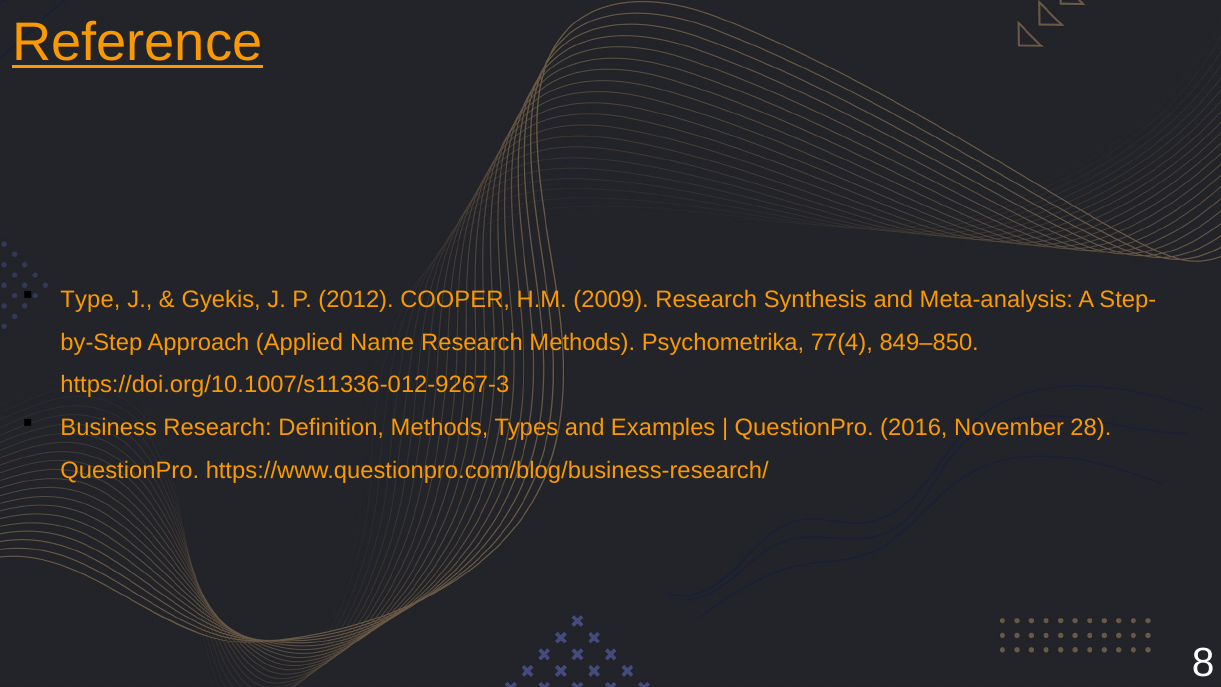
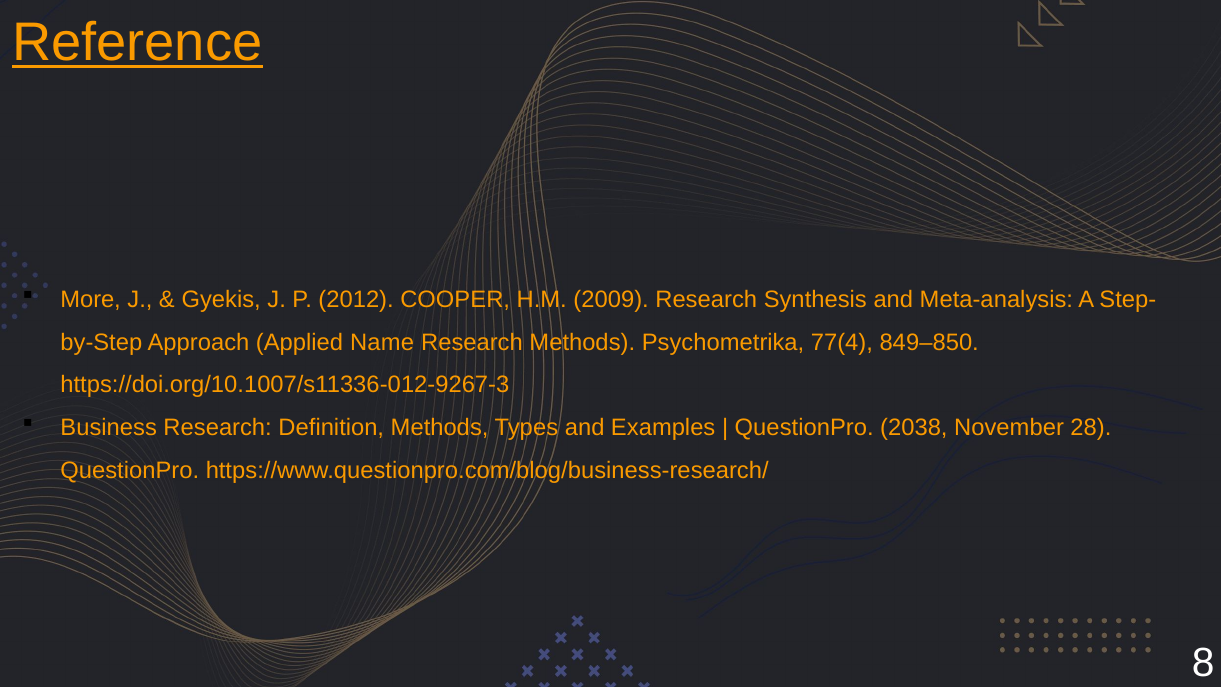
Type: Type -> More
2016: 2016 -> 2038
